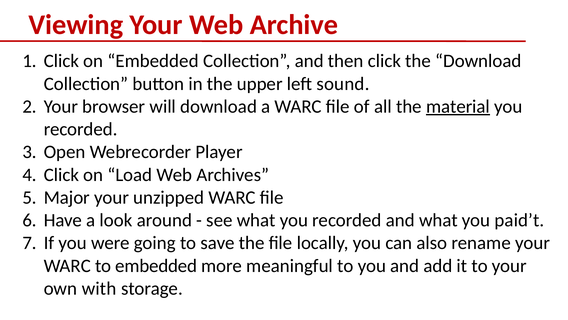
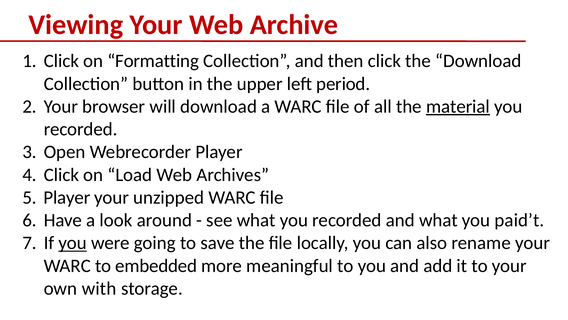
on Embedded: Embedded -> Formatting
sound: sound -> period
Major at (67, 197): Major -> Player
you at (73, 243) underline: none -> present
